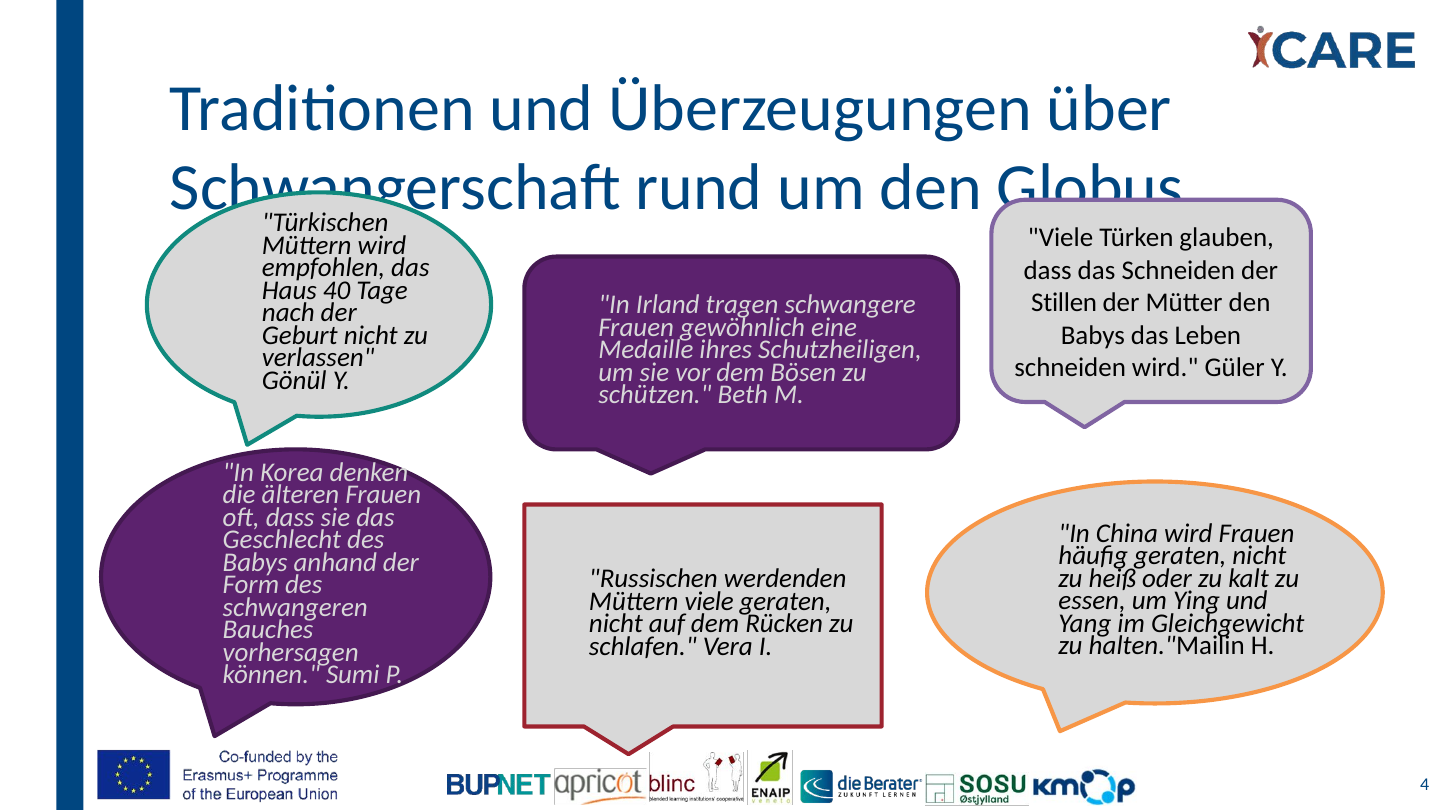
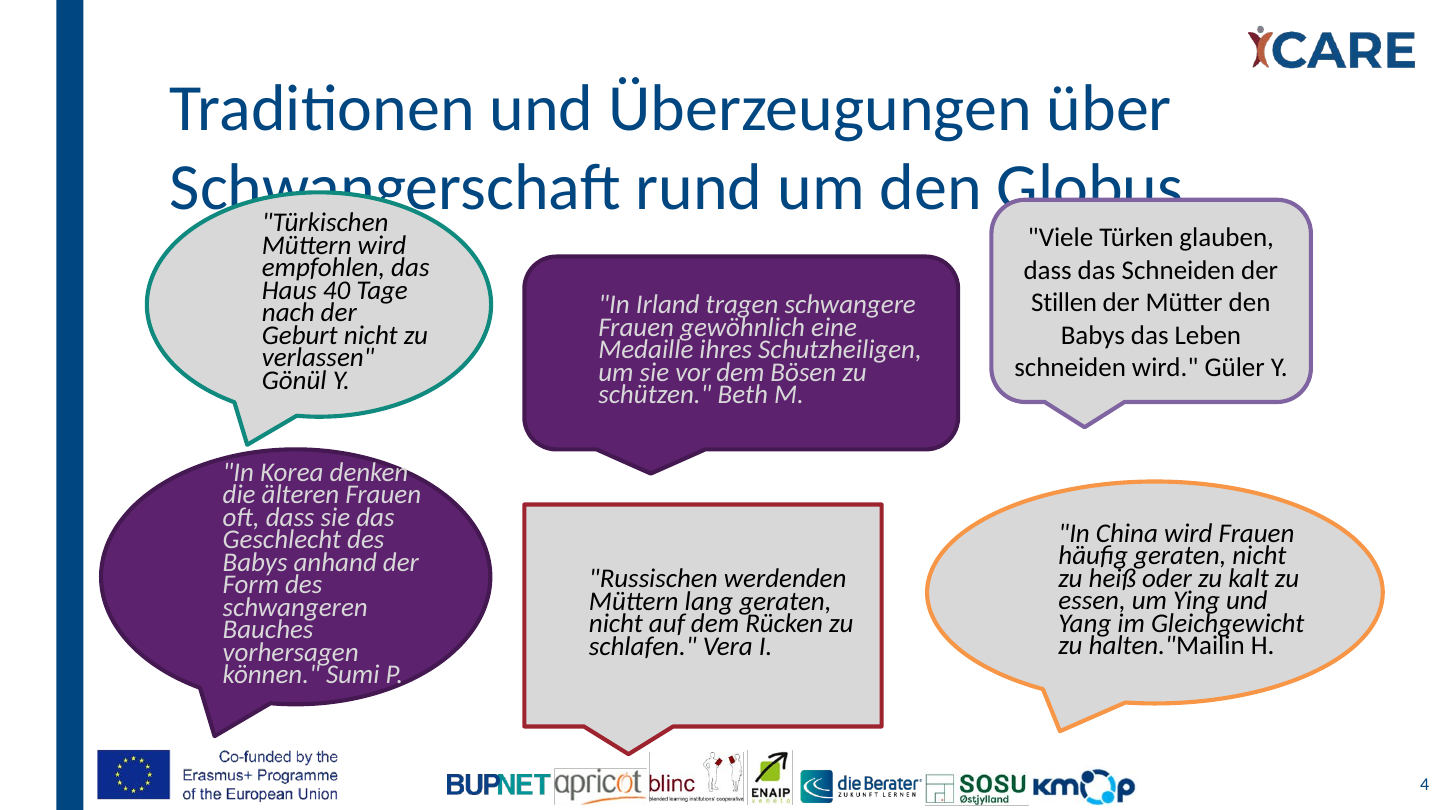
Müttern viele: viele -> lang
